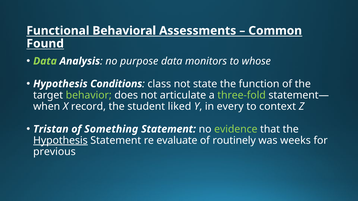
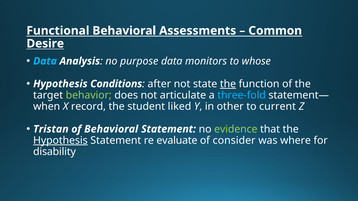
Found: Found -> Desire
Data at (45, 61) colour: light green -> light blue
class: class -> after
the at (228, 84) underline: none -> present
three-fold colour: light green -> light blue
every: every -> other
context: context -> current
of Something: Something -> Behavioral
routinely: routinely -> consider
weeks: weeks -> where
previous: previous -> disability
